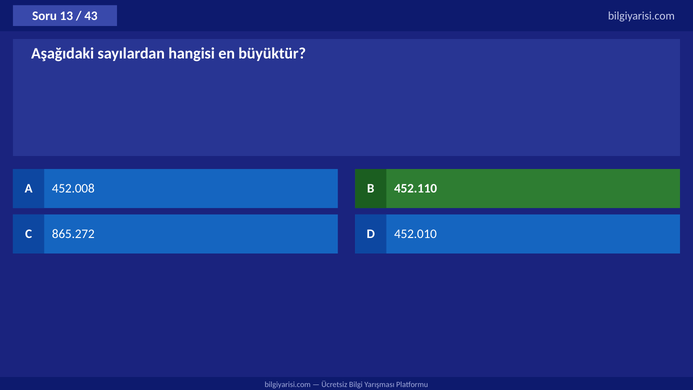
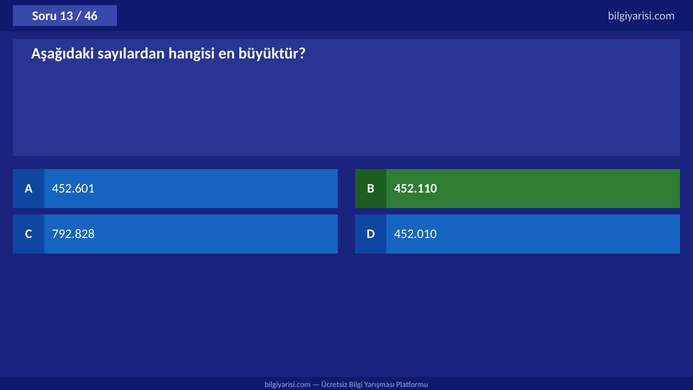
43: 43 -> 46
452.008: 452.008 -> 452.601
865.272: 865.272 -> 792.828
